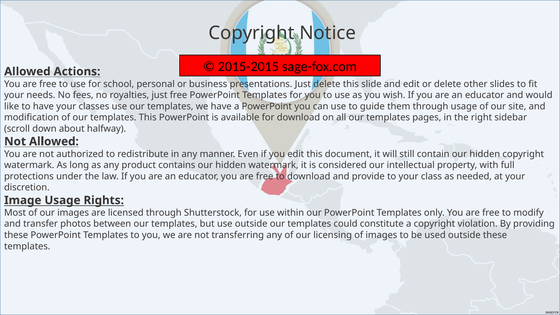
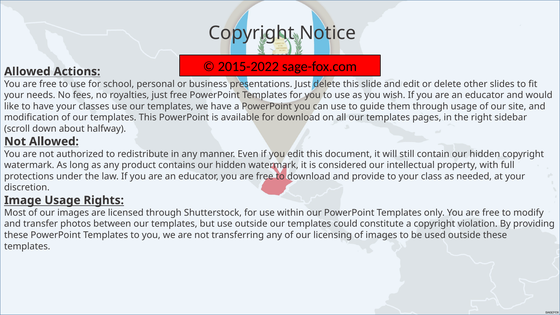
2015-2015: 2015-2015 -> 2015-2022
